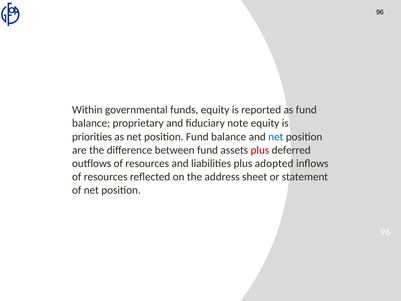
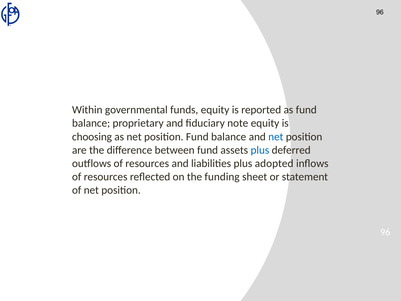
priorities: priorities -> choosing
plus at (260, 150) colour: red -> blue
address: address -> funding
